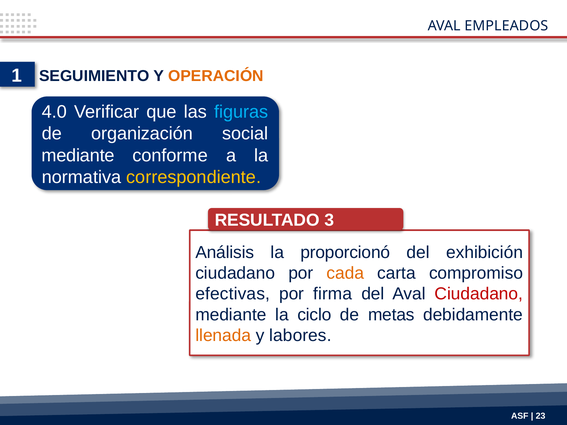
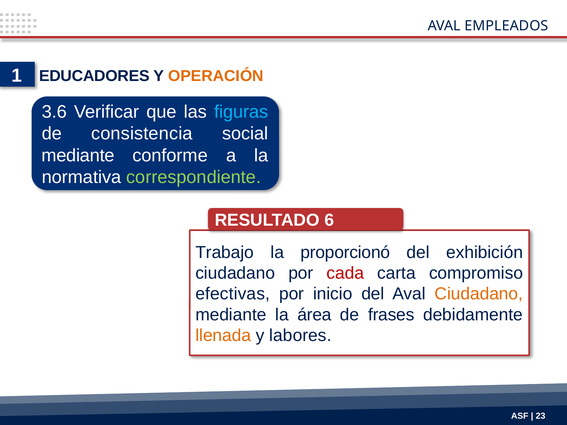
SEGUIMIENTO: SEGUIMIENTO -> EDUCADORES
4.0: 4.0 -> 3.6
organización: organización -> consistencia
correspondiente colour: yellow -> light green
3: 3 -> 6
Análisis: Análisis -> Trabajo
cada colour: orange -> red
firma: firma -> inicio
Ciudadano at (479, 294) colour: red -> orange
ciclo: ciclo -> área
metas: metas -> frases
